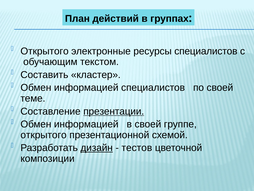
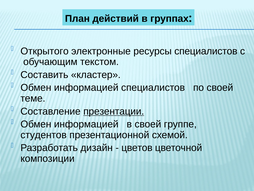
открытого at (44, 135): открытого -> студентов
дизайн underline: present -> none
тестов: тестов -> цветов
